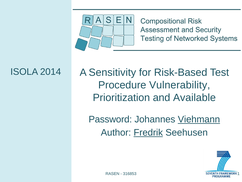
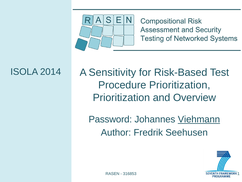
Procedure Vulnerability: Vulnerability -> Prioritization
Available: Available -> Overview
Fredrik underline: present -> none
